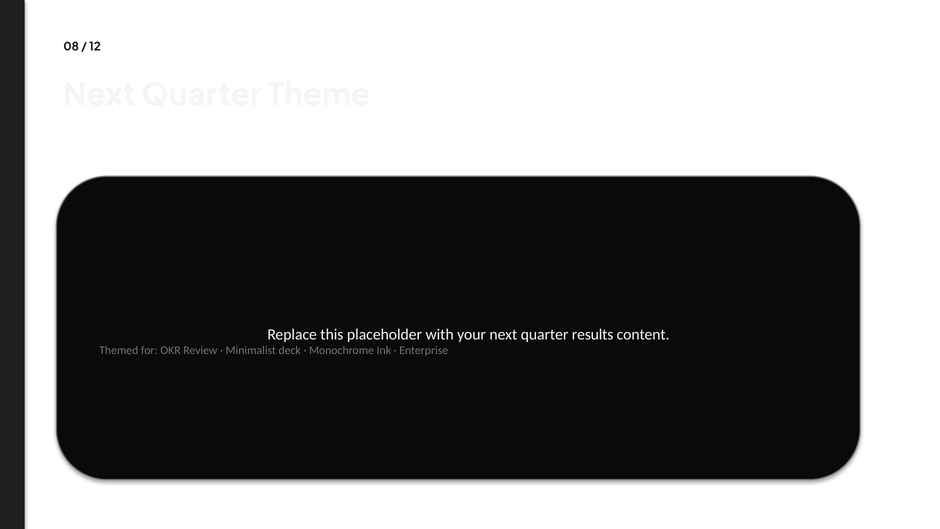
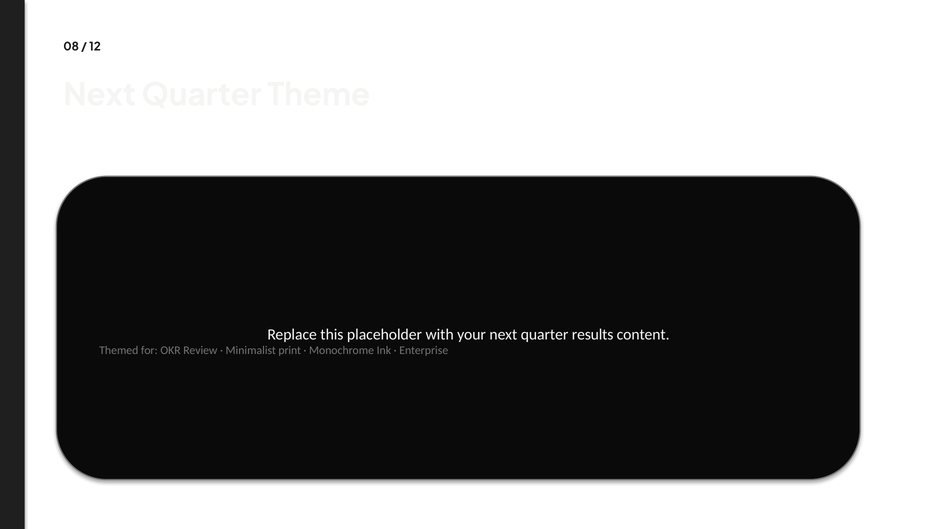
deck: deck -> print
